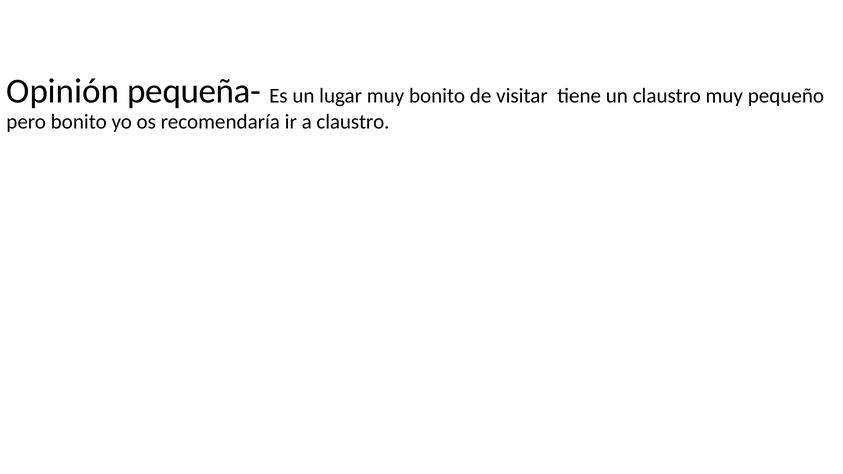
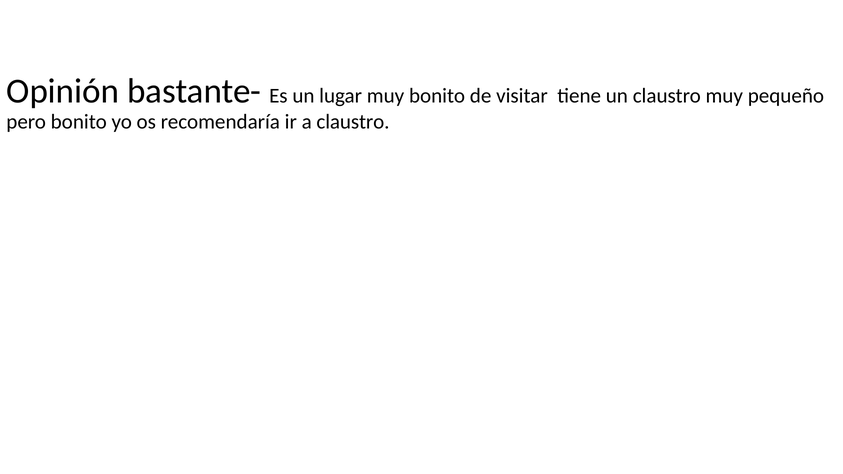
pequeña-: pequeña- -> bastante-
